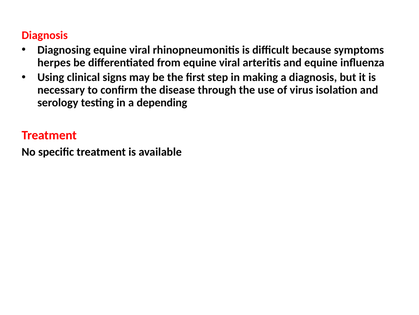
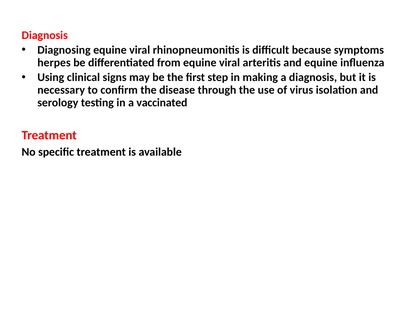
depending: depending -> vaccinated
